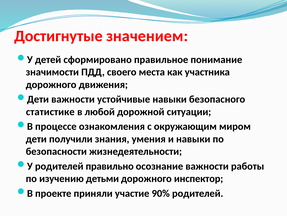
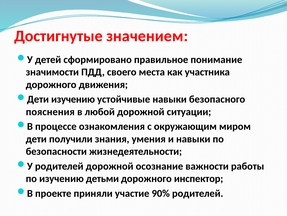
Дети важности: важности -> изучению
статистике: статистике -> пояснения
родителей правильно: правильно -> дорожной
